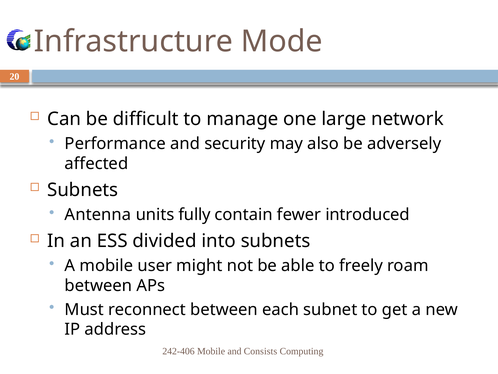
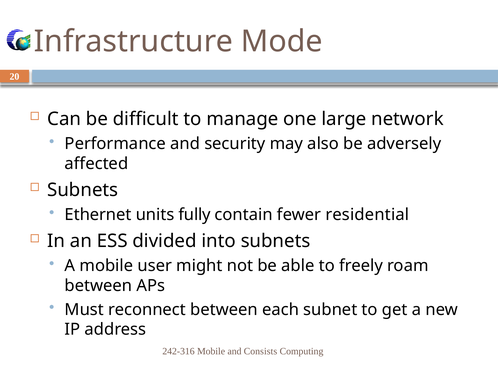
Antenna: Antenna -> Ethernet
introduced: introduced -> residential
242-406: 242-406 -> 242-316
